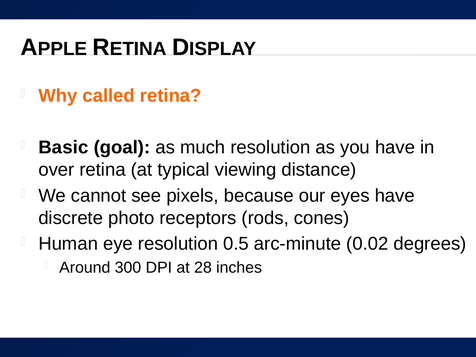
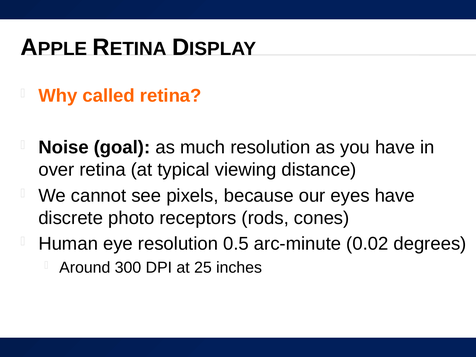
Basic: Basic -> Noise
28: 28 -> 25
